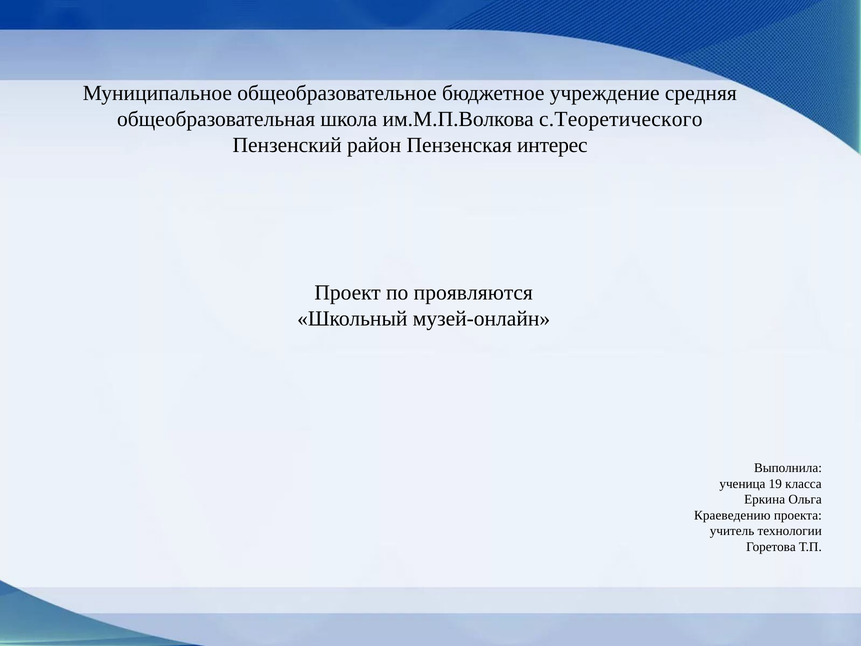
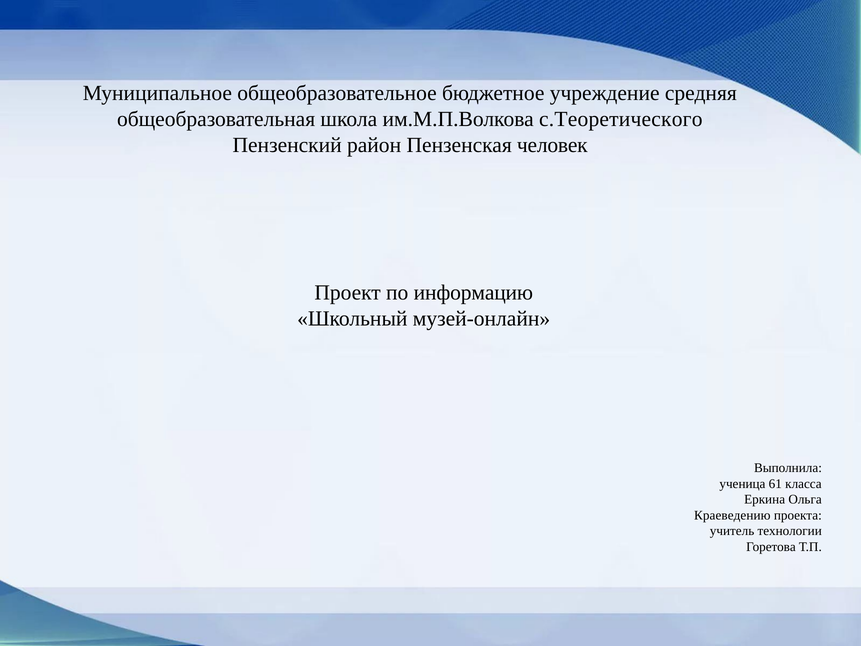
интерес: интерес -> человек
проявляются: проявляются -> информацию
19: 19 -> 61
